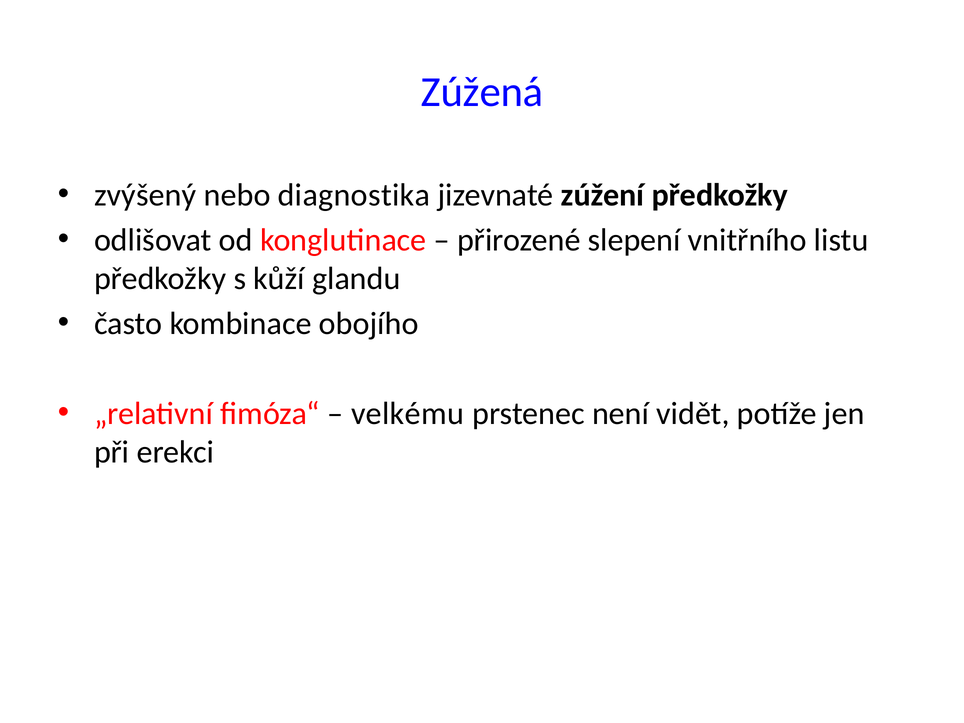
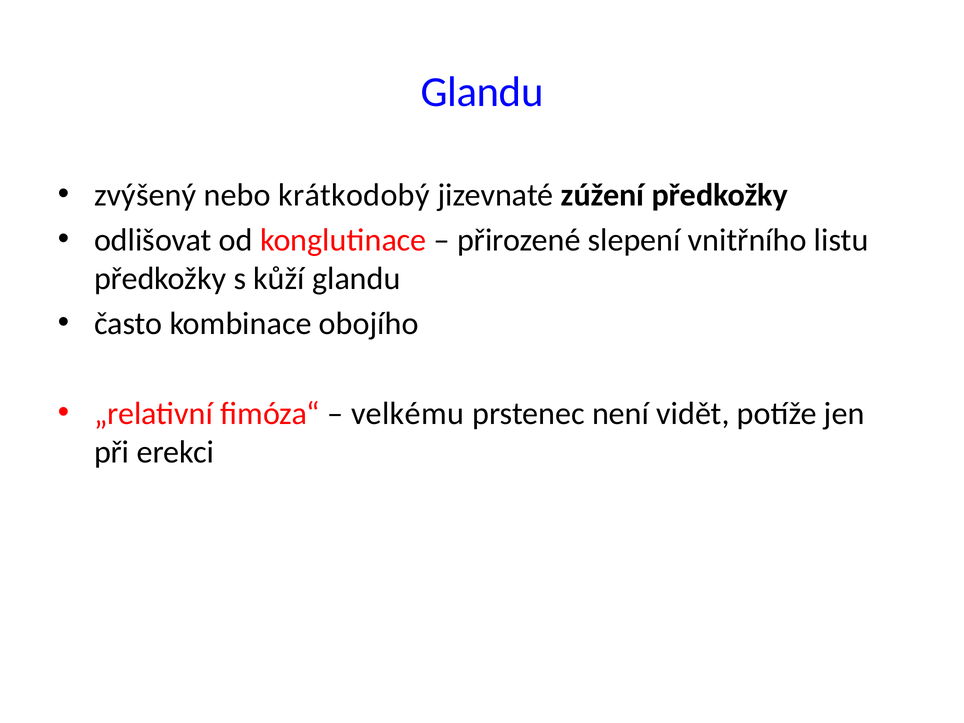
Zúžená at (482, 92): Zúžená -> Glandu
diagnostika: diagnostika -> krátkodobý
